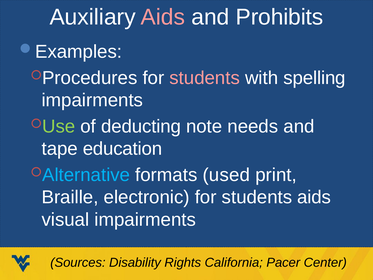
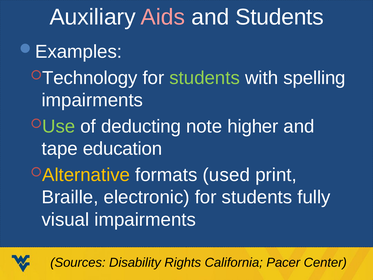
and Prohibits: Prohibits -> Students
Procedures: Procedures -> Technology
students at (205, 78) colour: pink -> light green
needs: needs -> higher
Alternative colour: light blue -> yellow
students aids: aids -> fully
